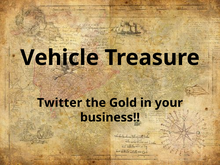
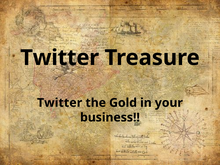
Vehicle at (60, 58): Vehicle -> Twitter
